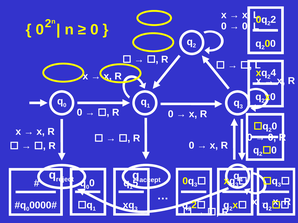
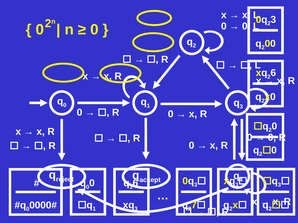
2 at (273, 20): 2 -> 3
4 at (273, 73): 4 -> 6
5 at (135, 183): 5 -> 6
2 at (194, 205): 2 -> 7
